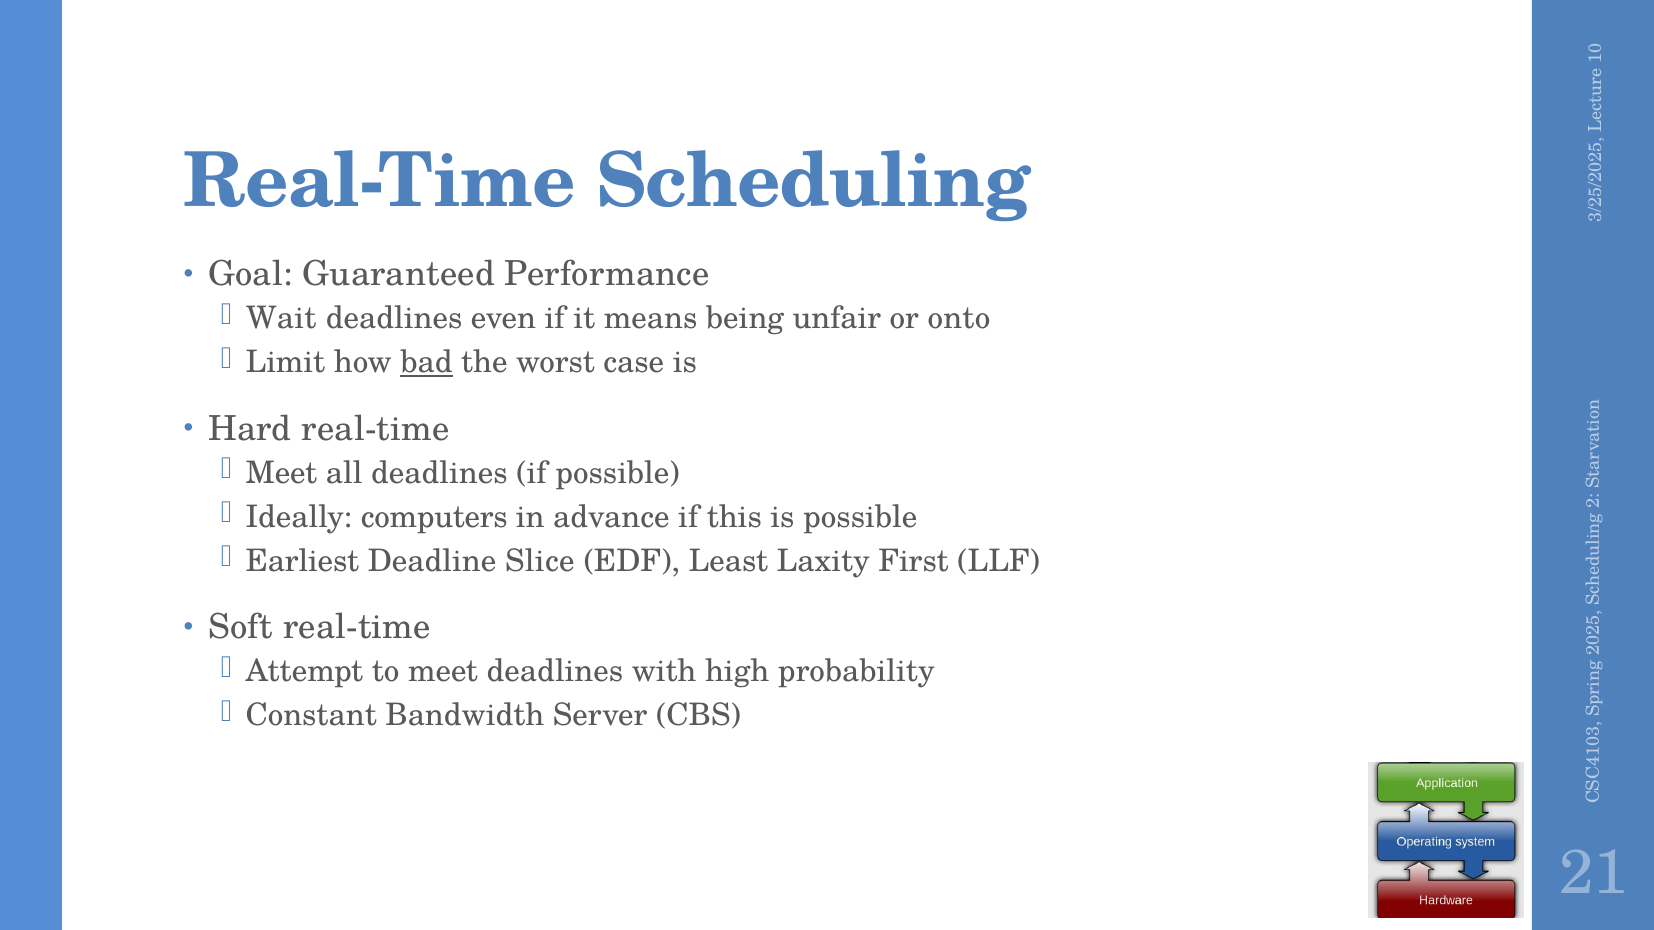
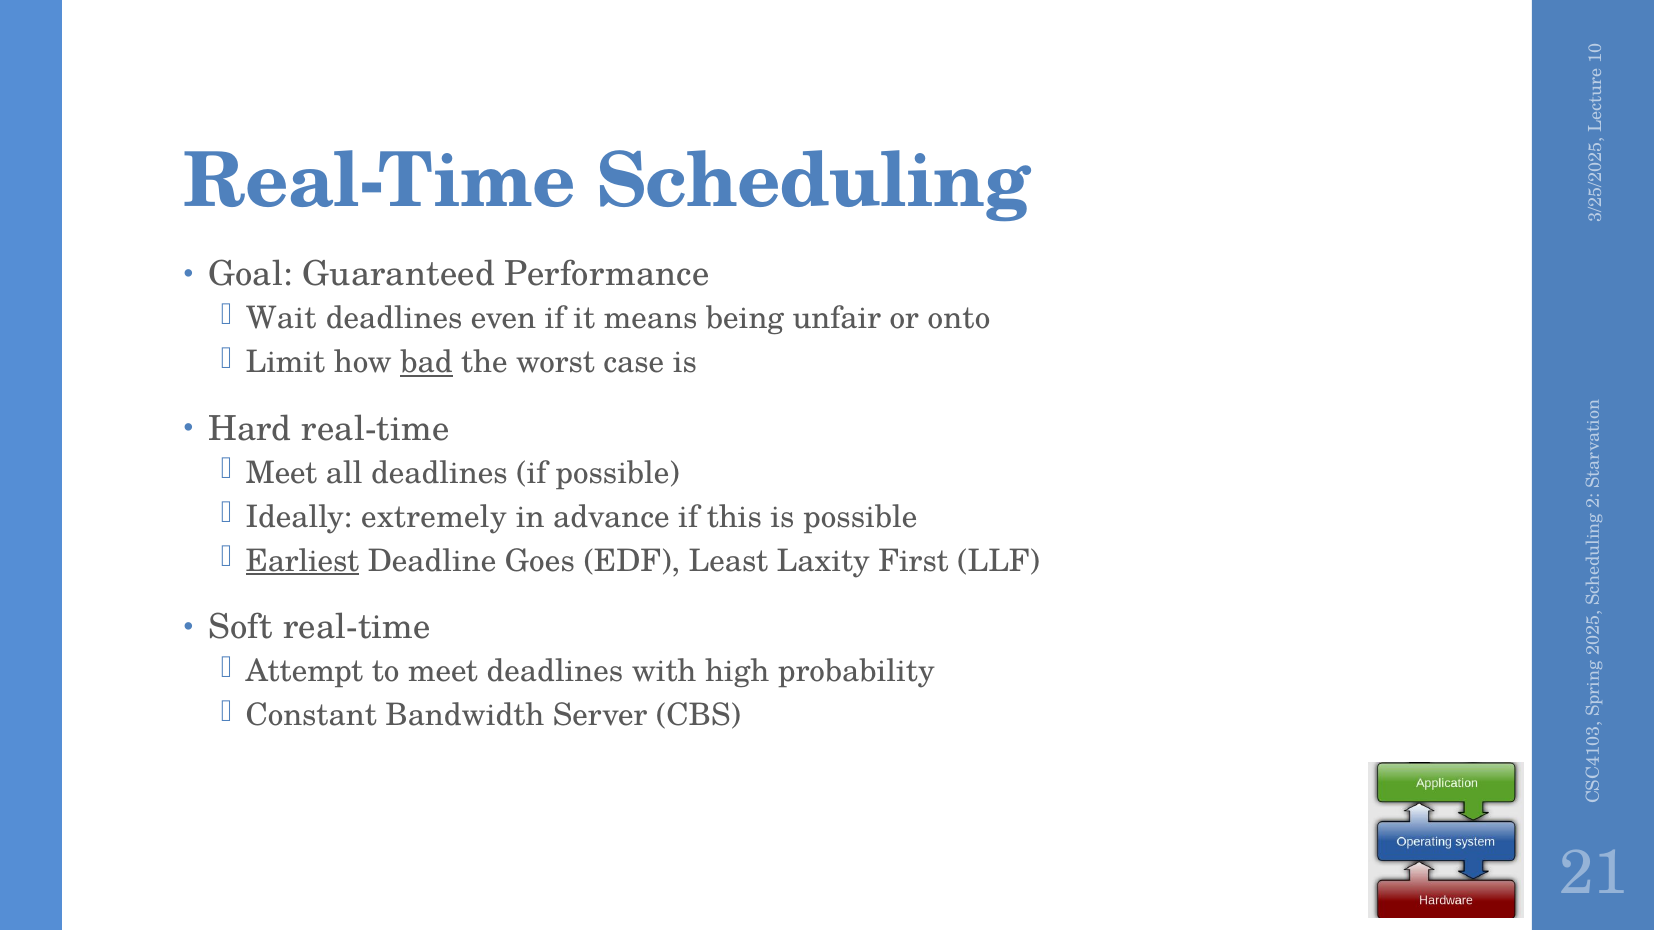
computers: computers -> extremely
Earliest underline: none -> present
Slice: Slice -> Goes
